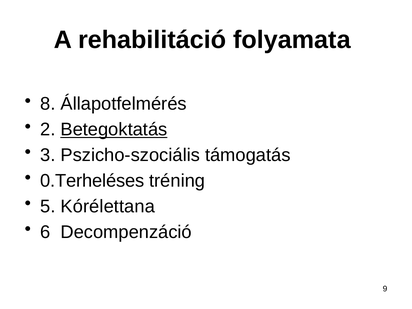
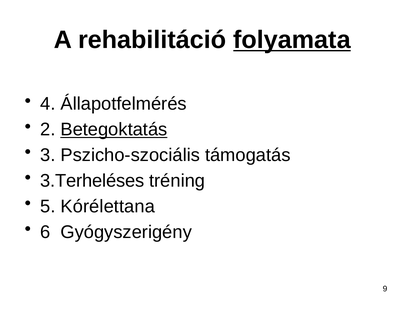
folyamata underline: none -> present
8: 8 -> 4
0.Terheléses: 0.Terheléses -> 3.Terheléses
Decompenzáció: Decompenzáció -> Gyógyszerigény
